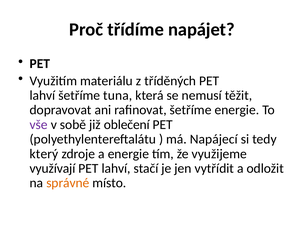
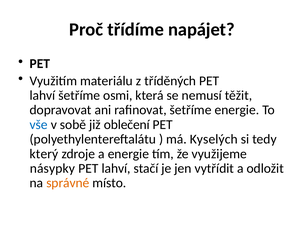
tuna: tuna -> osmi
vše colour: purple -> blue
Napájecí: Napájecí -> Kyselých
využívají: využívají -> násypky
